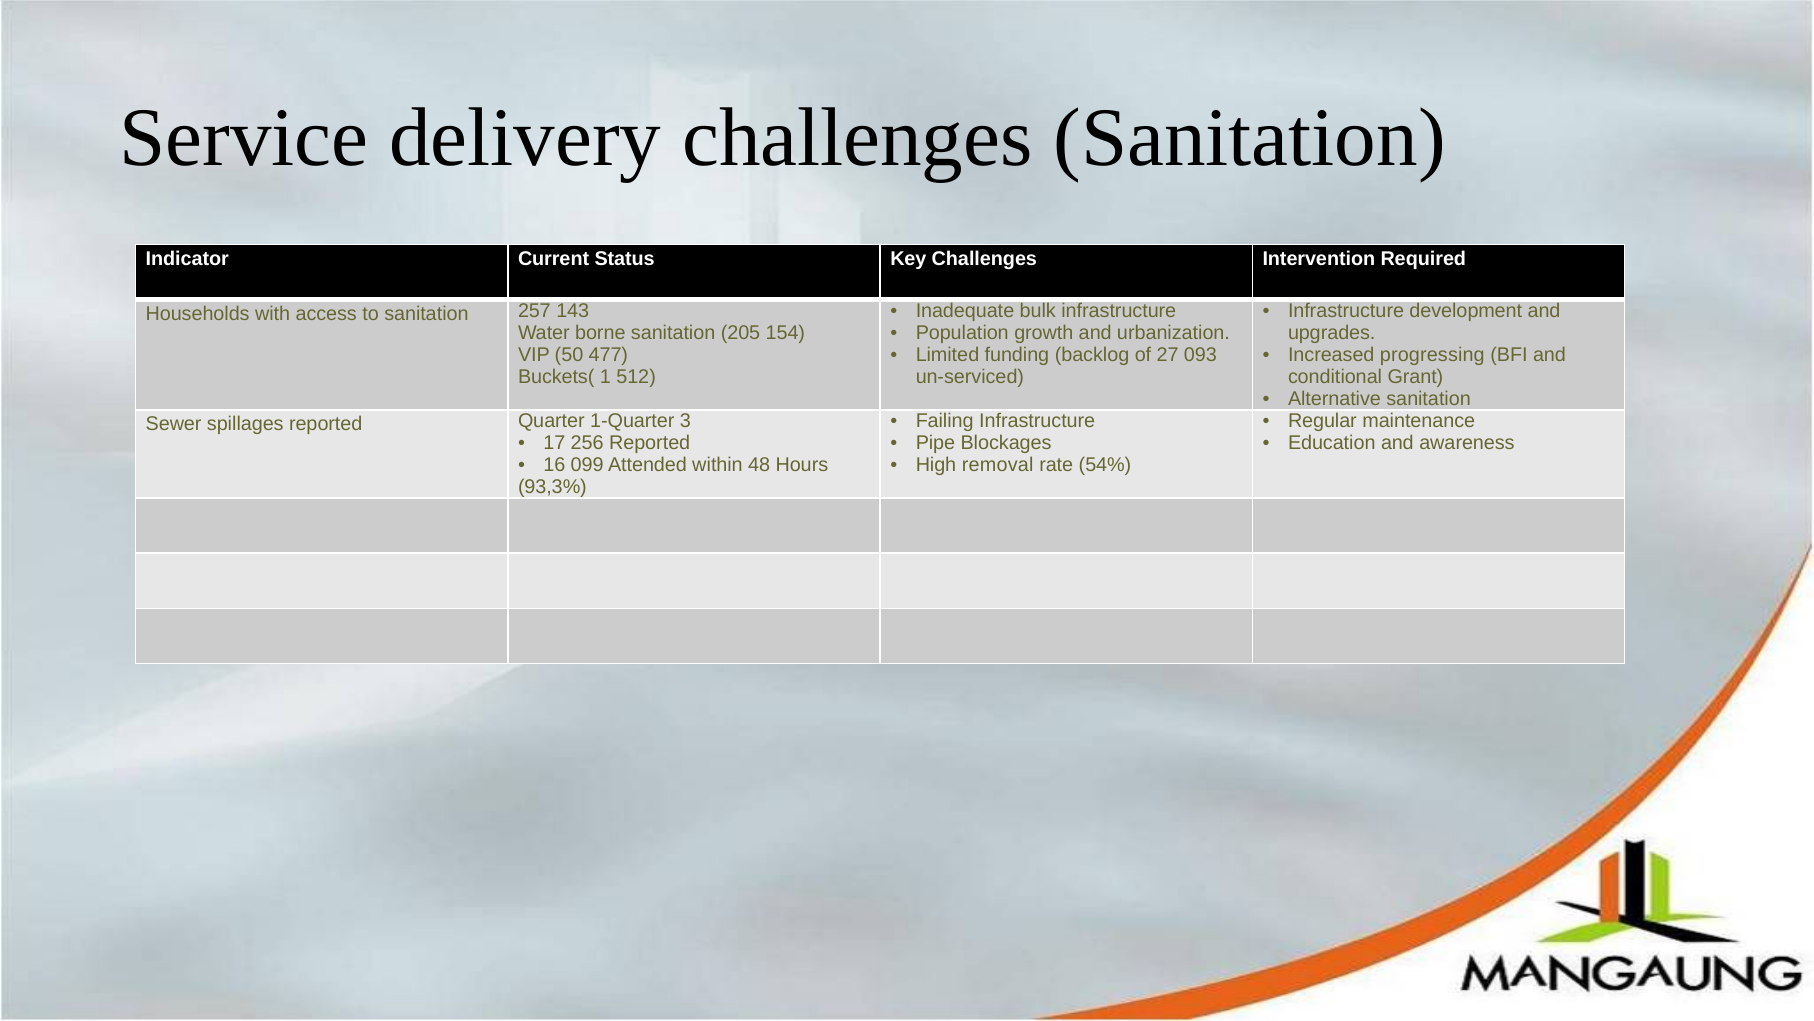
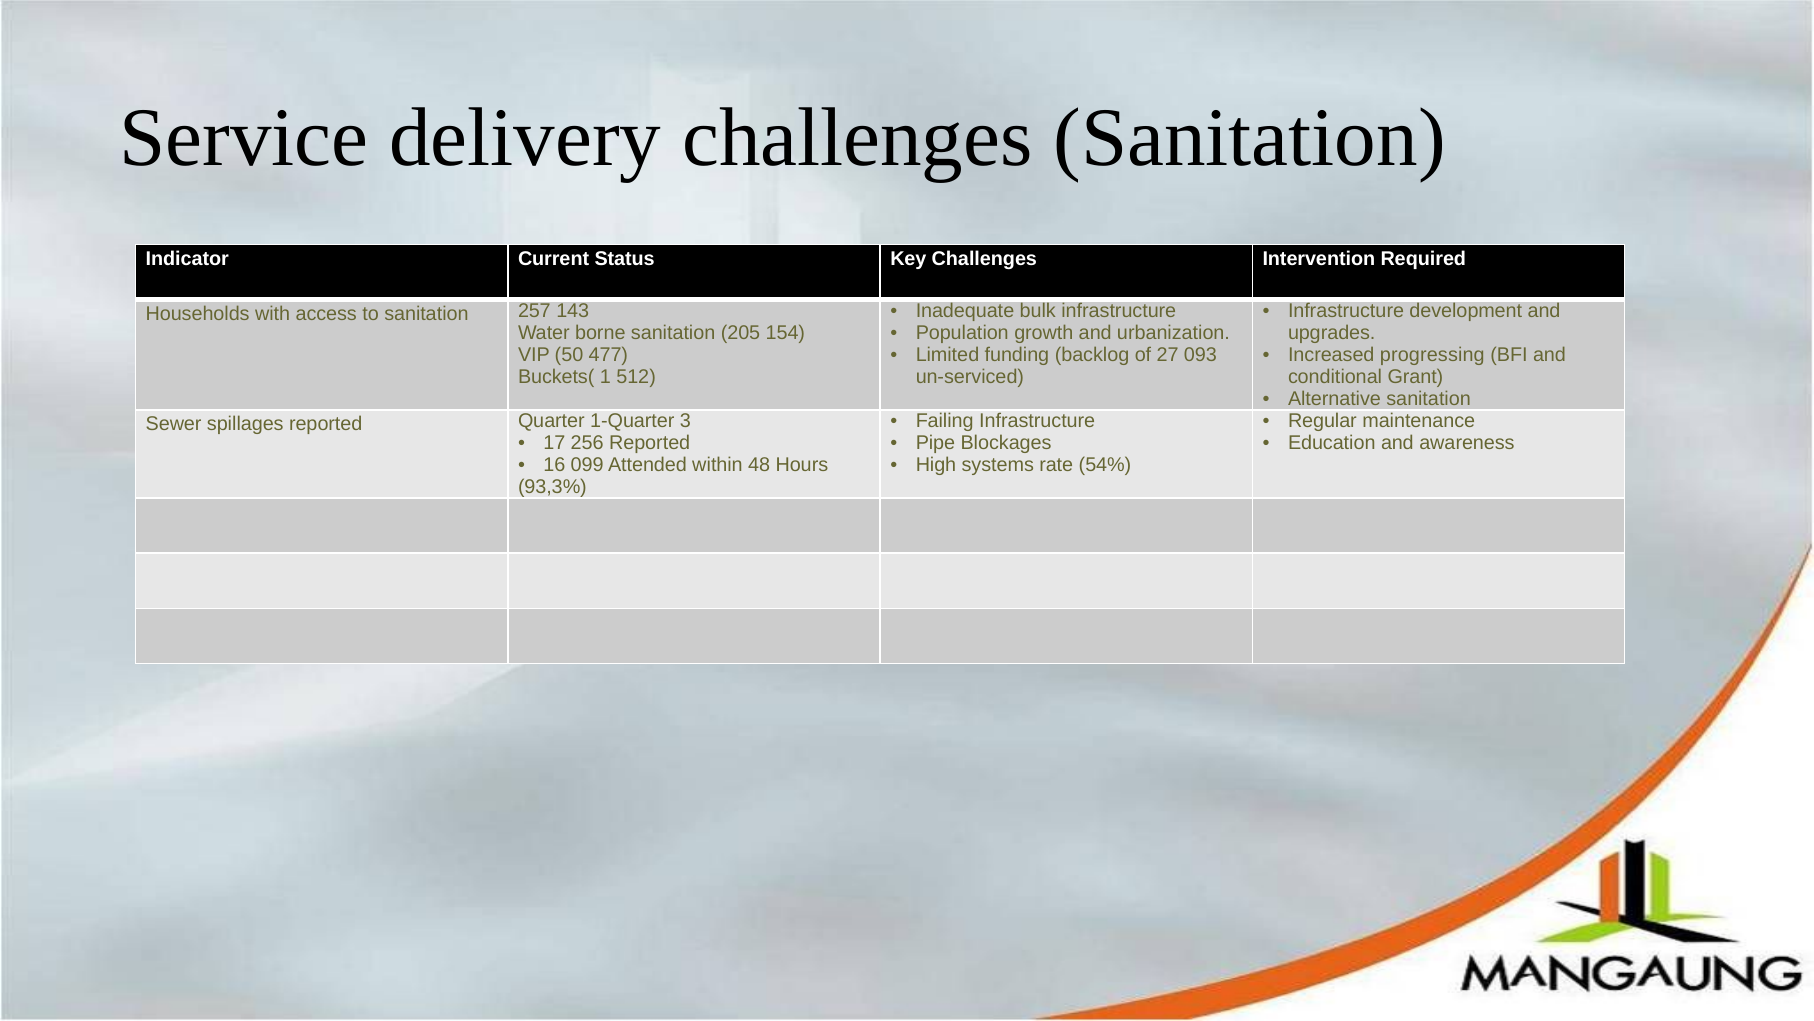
removal: removal -> systems
